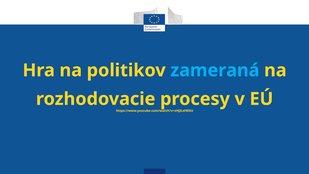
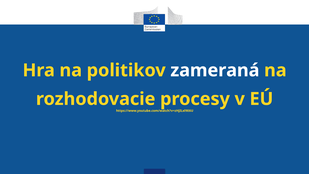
zameraná colour: light blue -> white
